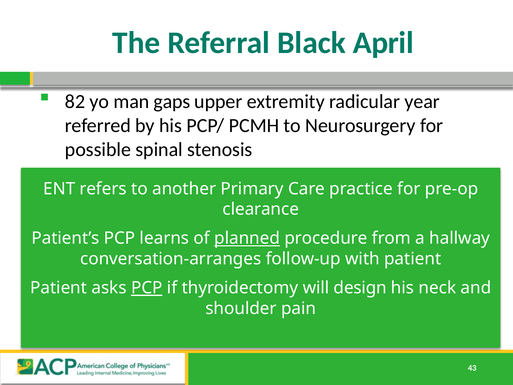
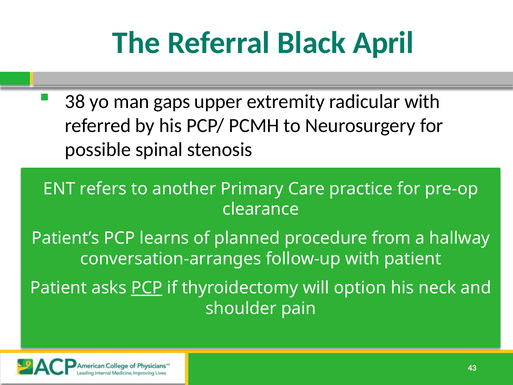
82: 82 -> 38
radicular year: year -> with
planned underline: present -> none
design: design -> option
